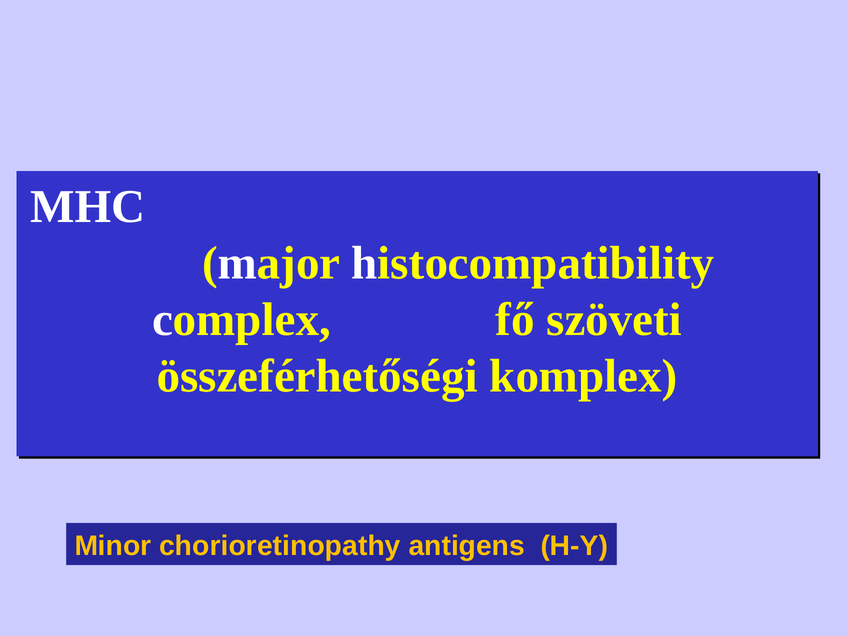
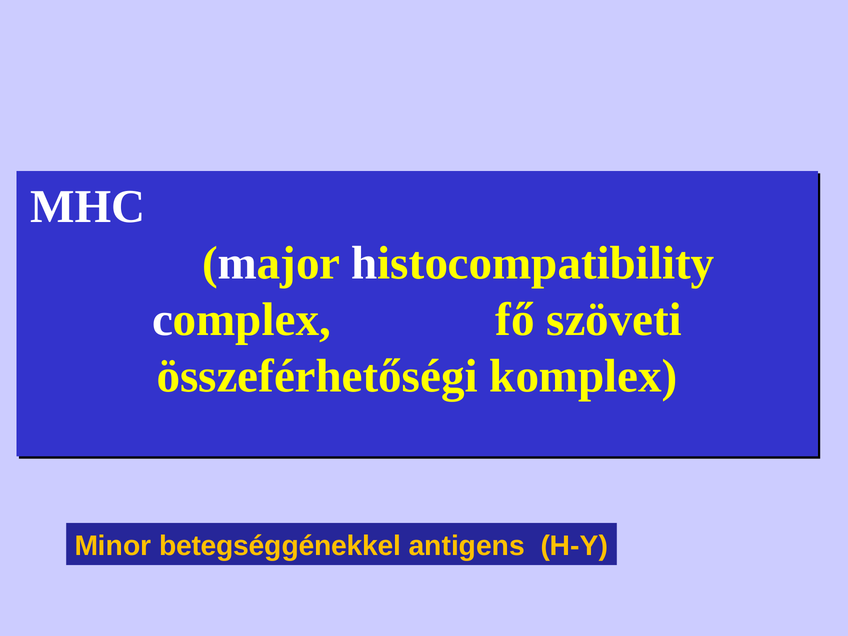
chorioretinopathy: chorioretinopathy -> betegséggénekkel
